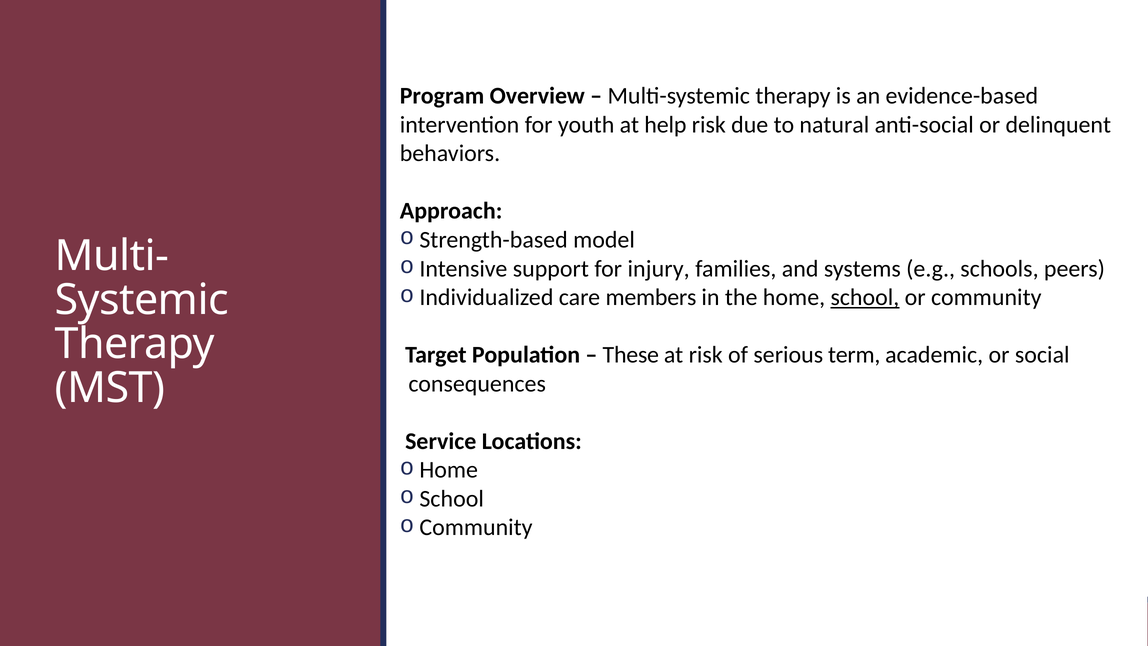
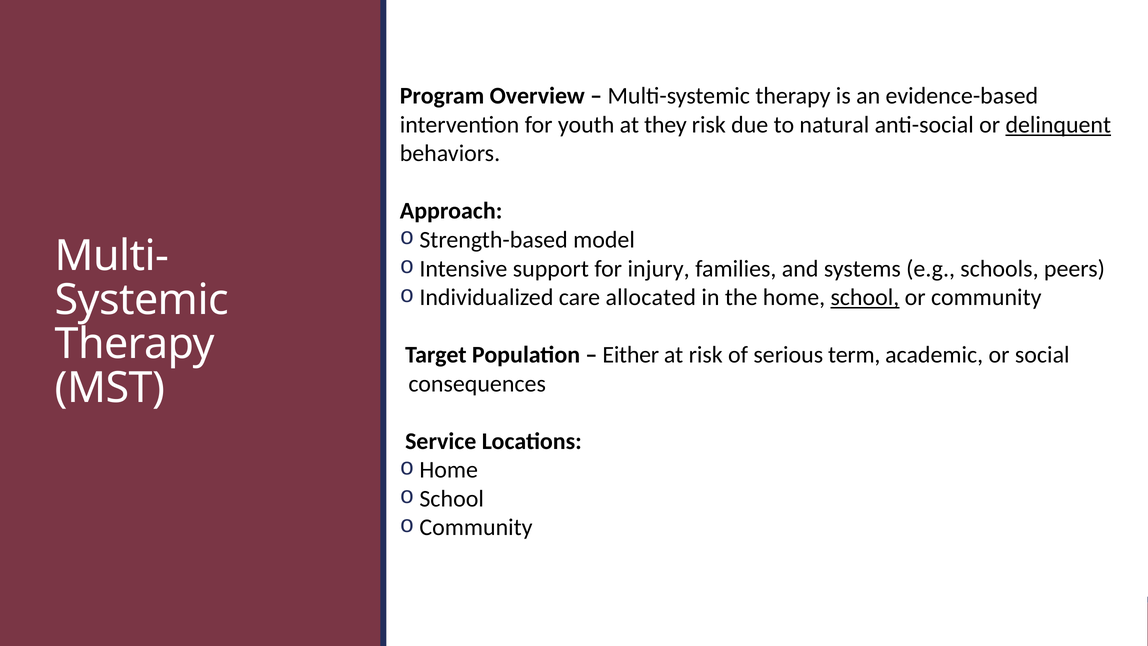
help: help -> they
delinquent underline: none -> present
members: members -> allocated
These: These -> Either
